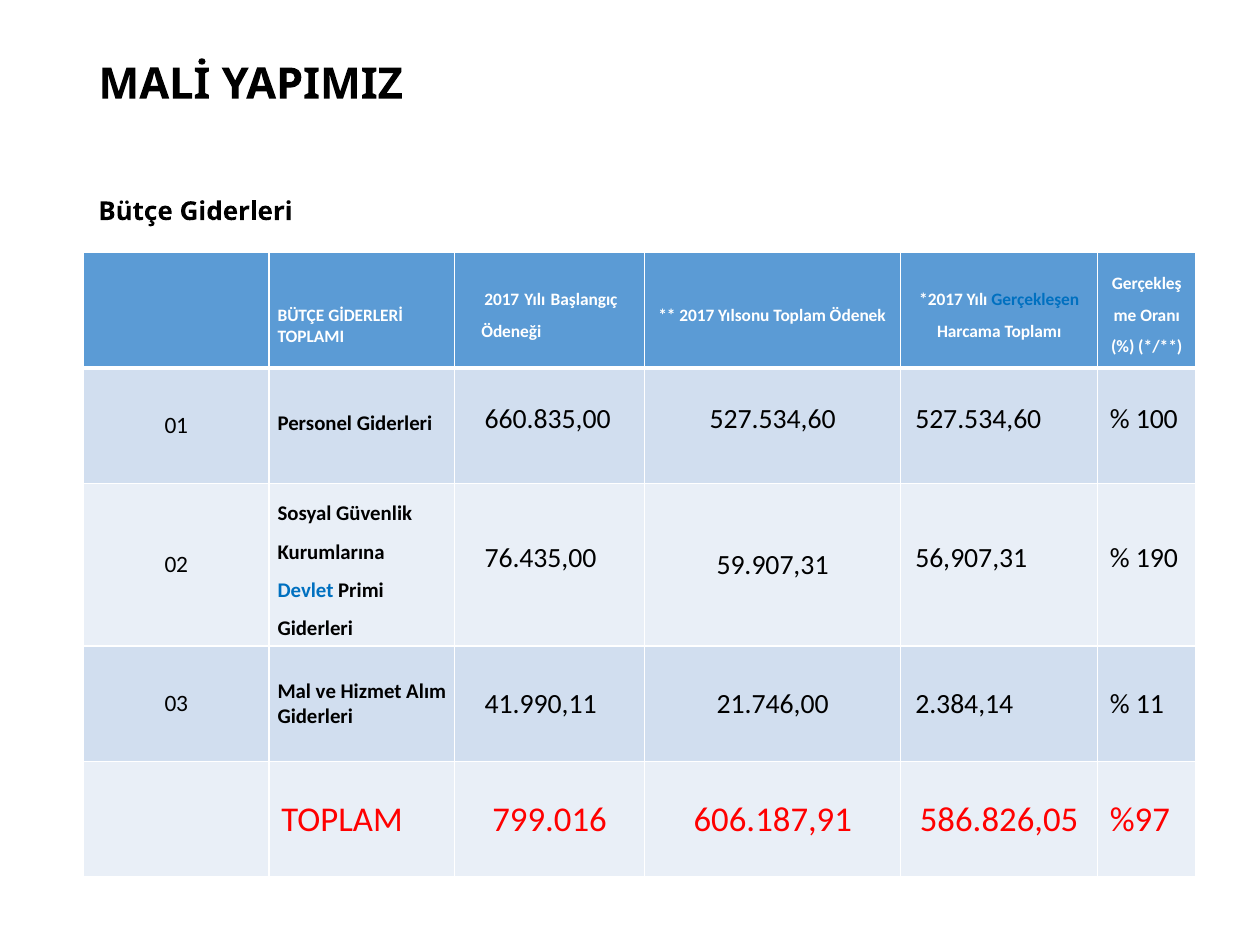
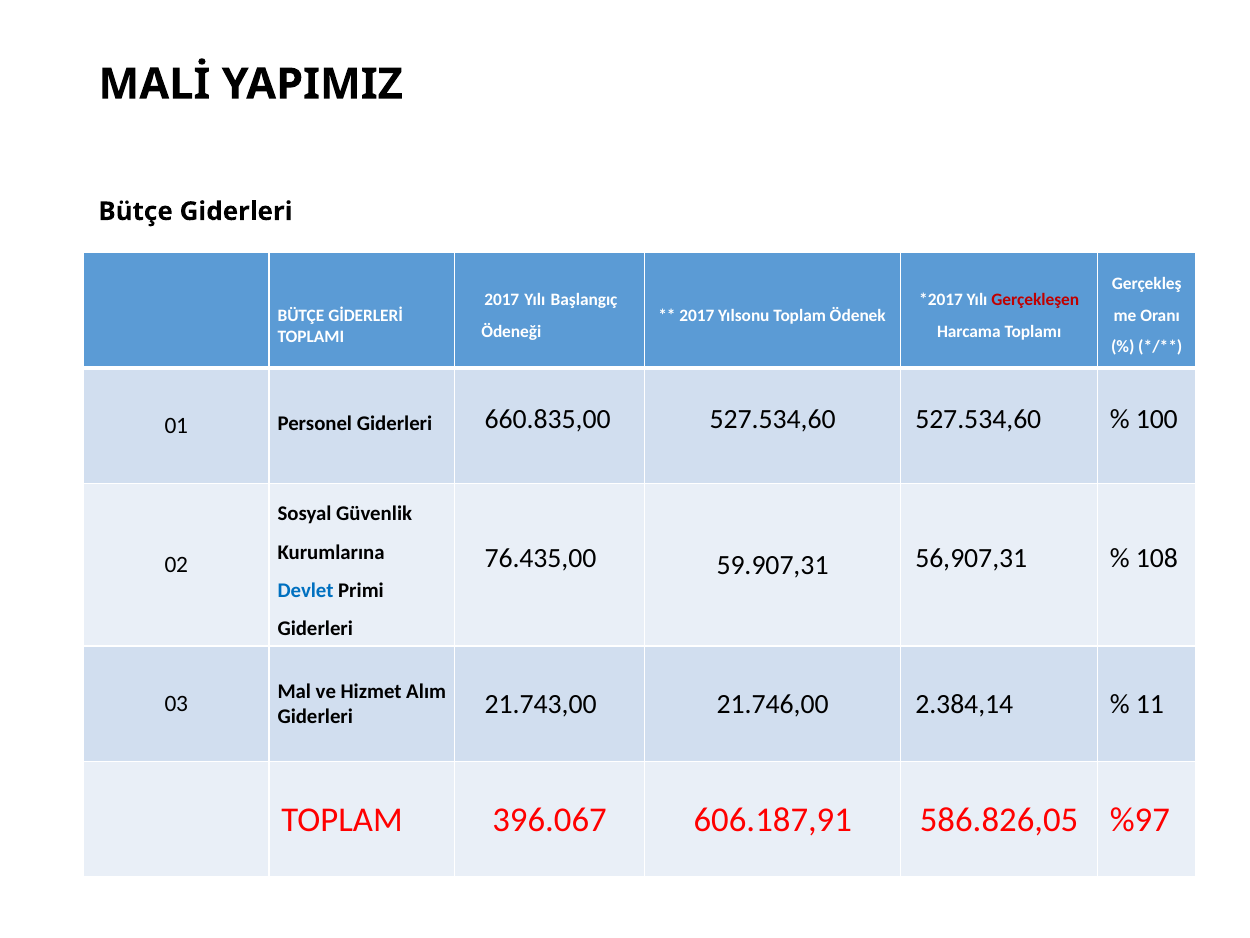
Gerçekleşen colour: blue -> red
190: 190 -> 108
41.990,11: 41.990,11 -> 21.743,00
799.016: 799.016 -> 396.067
